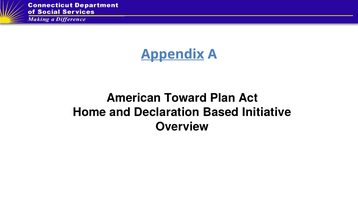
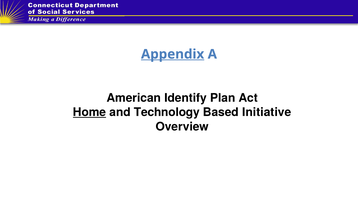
Toward: Toward -> Identify
Home underline: none -> present
Declaration: Declaration -> Technology
